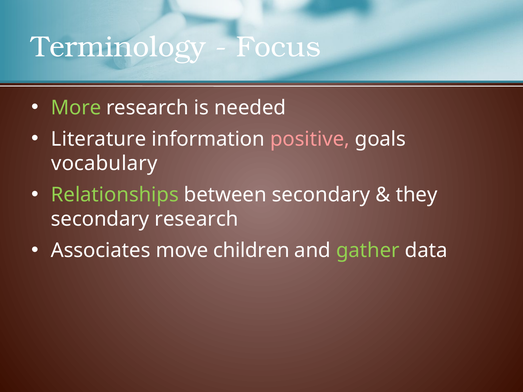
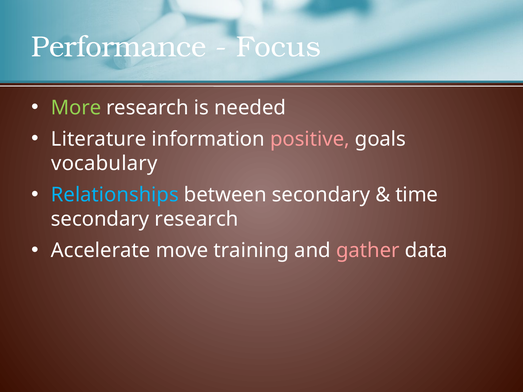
Terminology: Terminology -> Performance
Relationships colour: light green -> light blue
they: they -> time
Associates: Associates -> Accelerate
children: children -> training
gather colour: light green -> pink
